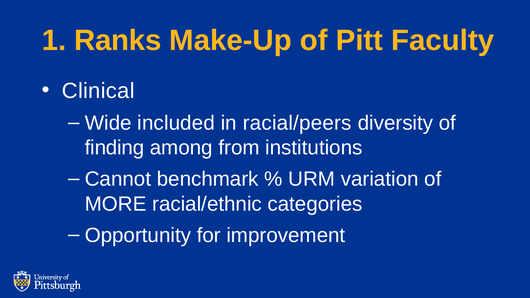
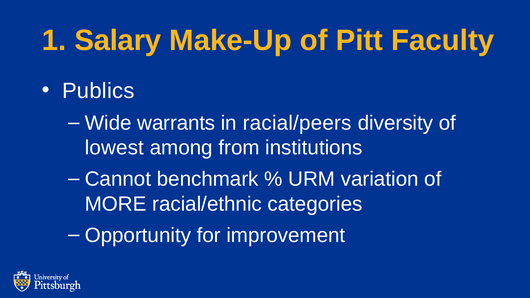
Ranks: Ranks -> Salary
Clinical: Clinical -> Publics
included: included -> warrants
finding: finding -> lowest
